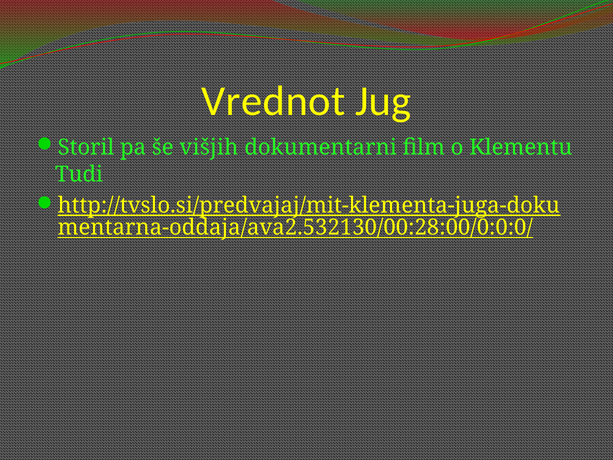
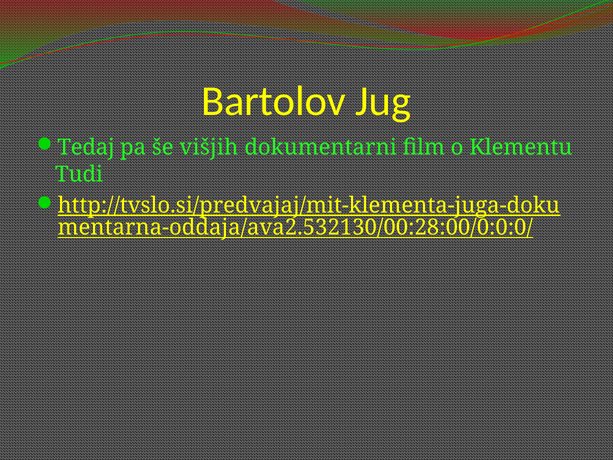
Vrednot: Vrednot -> Bartolov
Storil: Storil -> Tedaj
